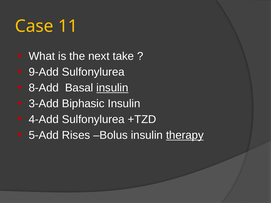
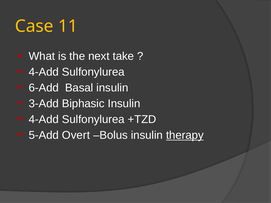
9-Add at (44, 72): 9-Add -> 4-Add
8-Add: 8-Add -> 6-Add
insulin at (112, 88) underline: present -> none
Rises: Rises -> Overt
